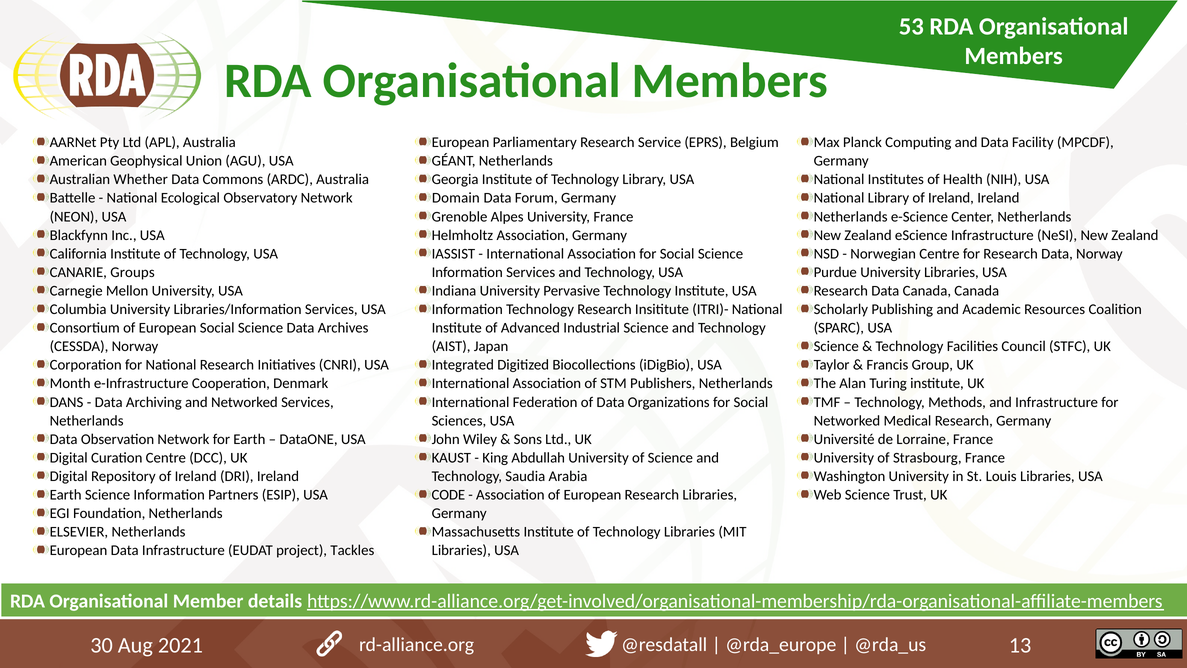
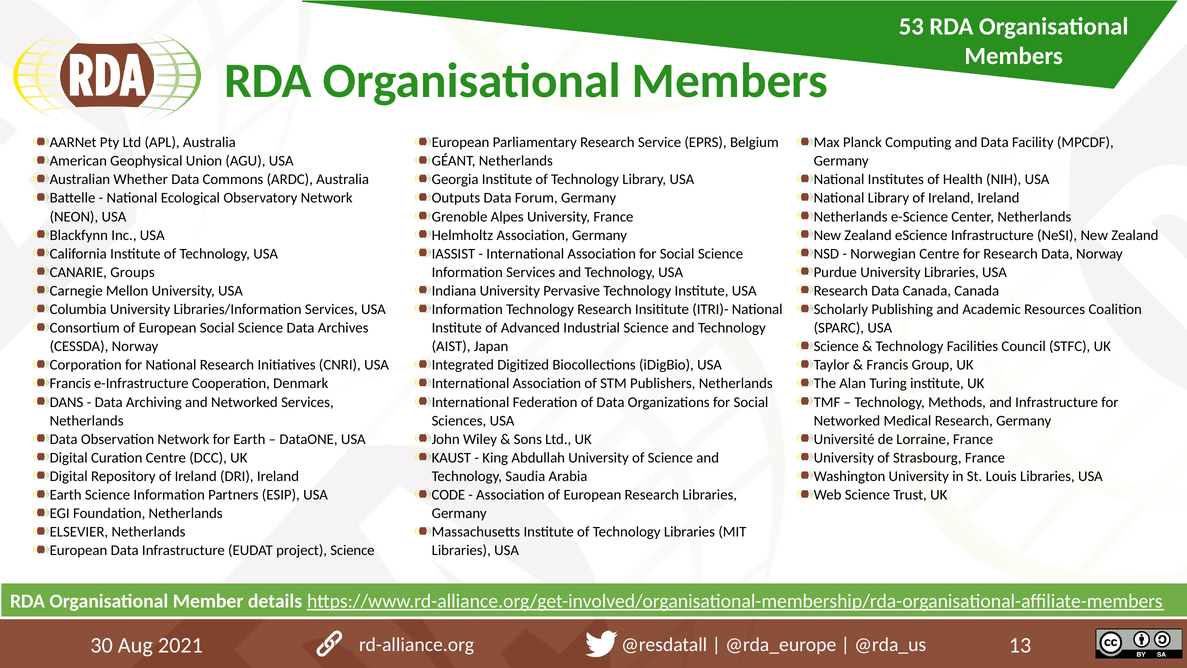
Domain: Domain -> Outputs
Month at (70, 383): Month -> Francis
project Tackles: Tackles -> Science
